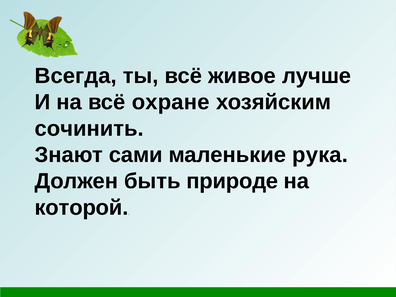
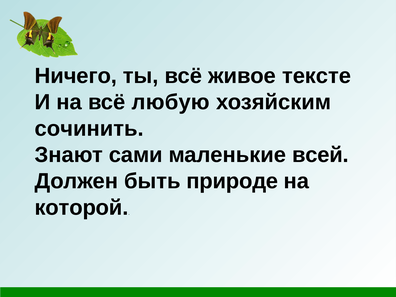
Всегда: Всегда -> Ничего
лучше: лучше -> тексте
охране: охране -> любую
рука: рука -> всей
